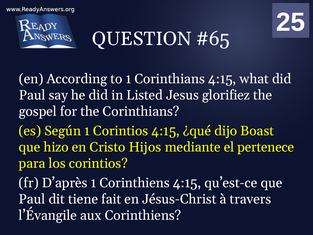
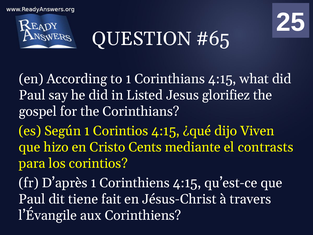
Boast: Boast -> Viven
Hijos: Hijos -> Cents
pertenece: pertenece -> contrasts
